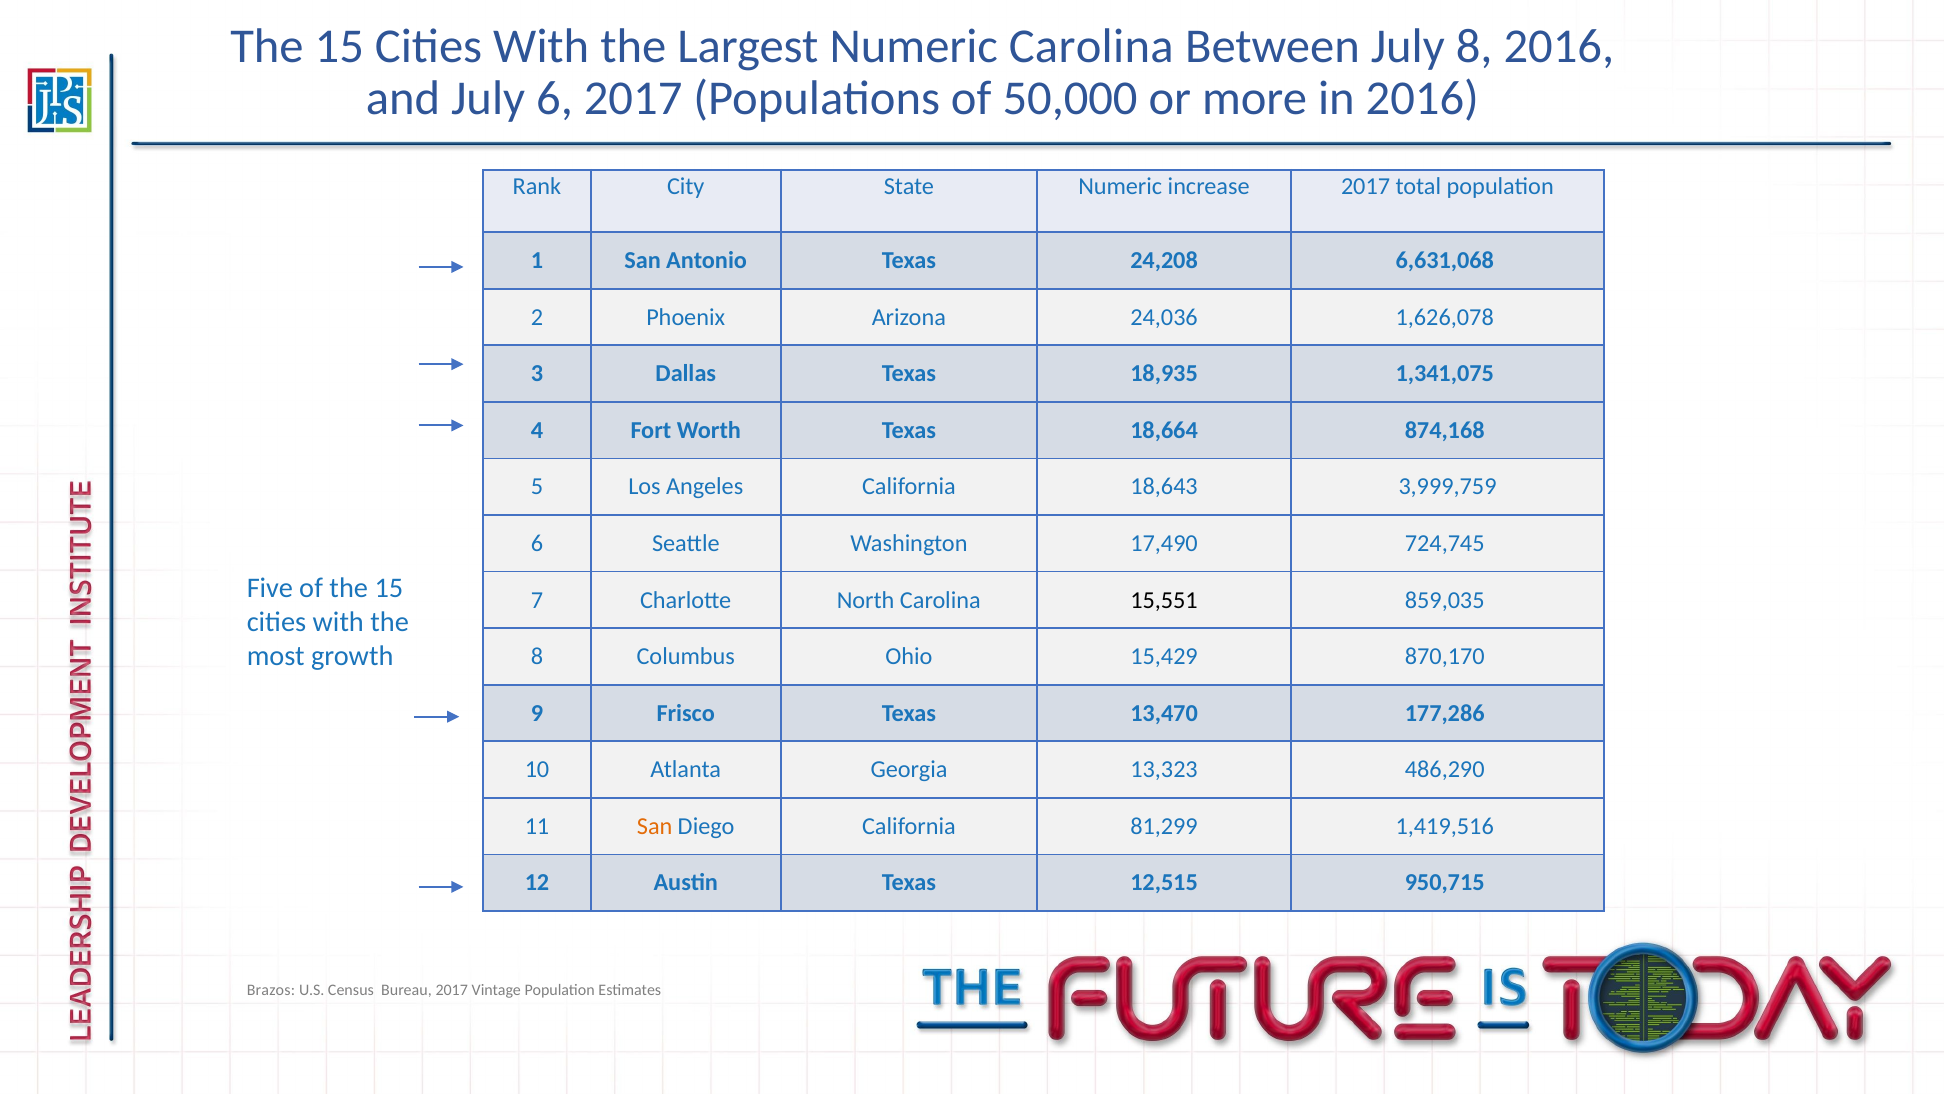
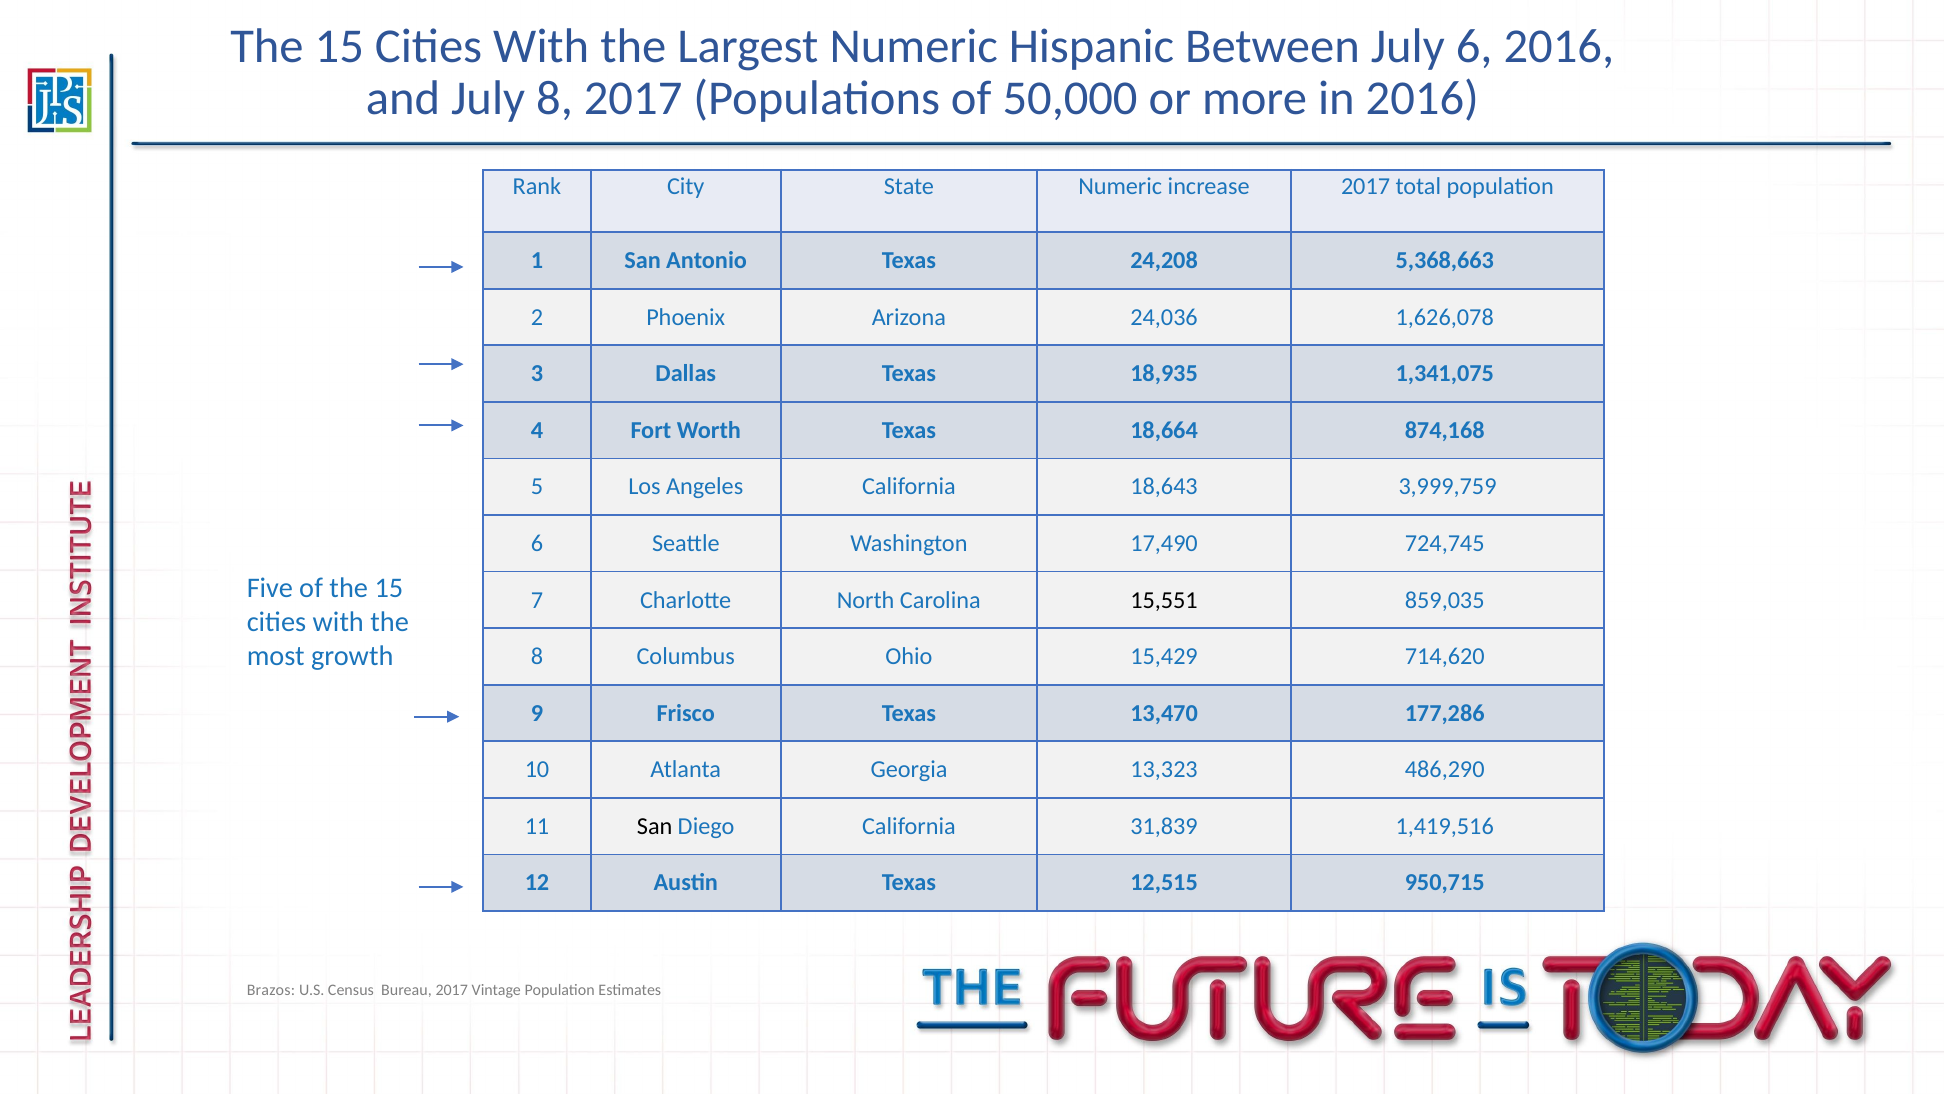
Numeric Carolina: Carolina -> Hispanic
July 8: 8 -> 6
July 6: 6 -> 8
6,631,068: 6,631,068 -> 5,368,663
870,170: 870,170 -> 714,620
San at (655, 826) colour: orange -> black
81,299: 81,299 -> 31,839
